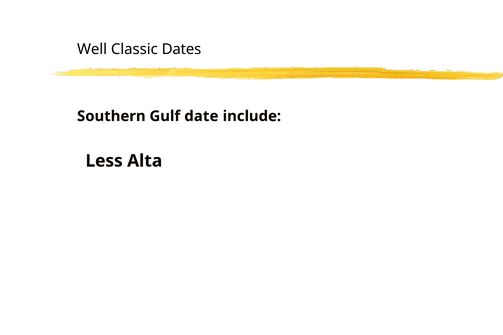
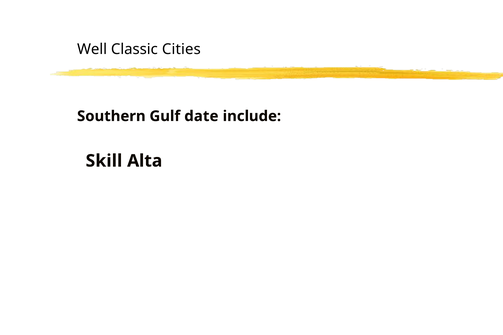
Dates: Dates -> Cities
Less: Less -> Skill
